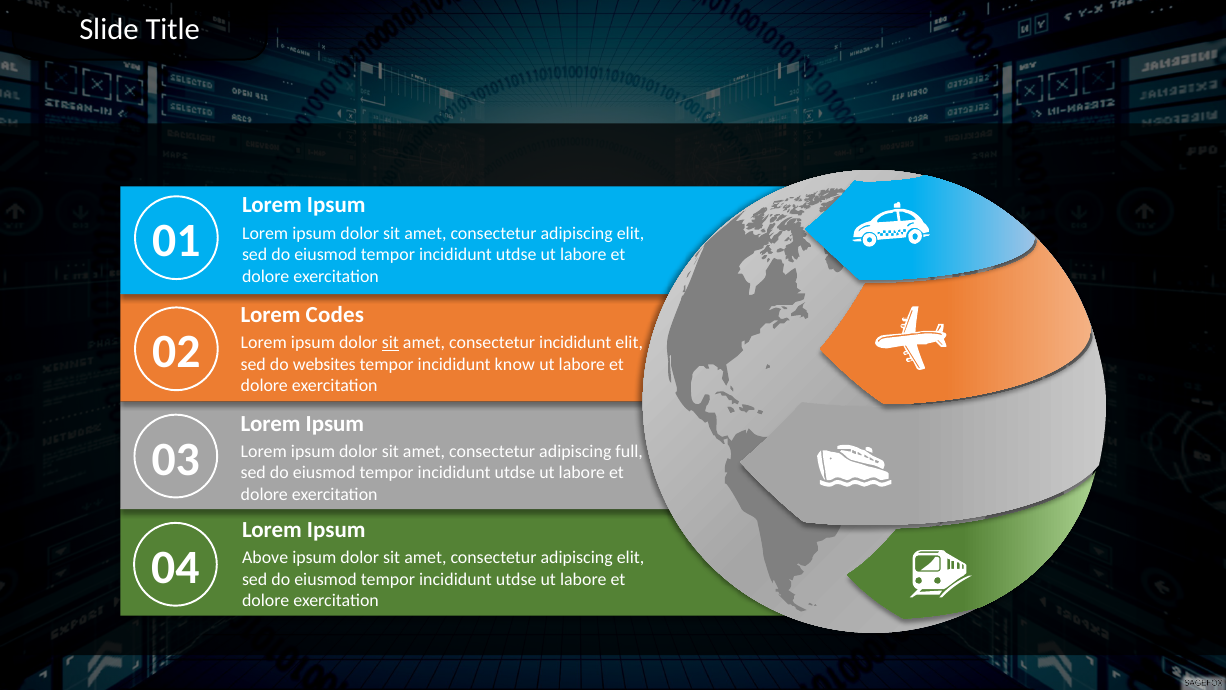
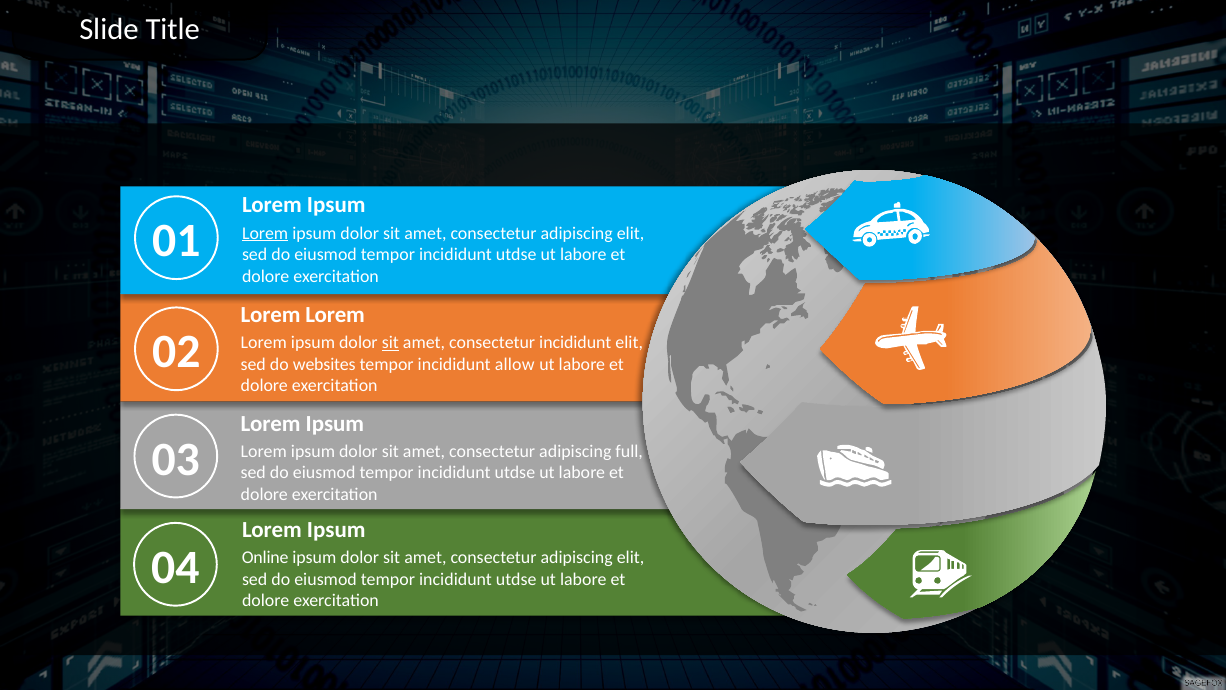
Lorem at (265, 233) underline: none -> present
Codes at (335, 315): Codes -> Lorem
know: know -> allow
Above: Above -> Online
